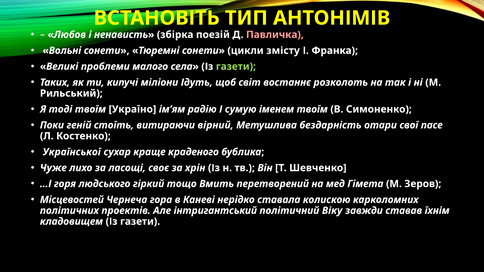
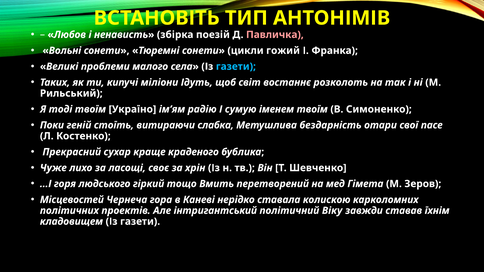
змісту: змісту -> гожий
газети at (236, 67) colour: light green -> light blue
вірний: вірний -> слабка
Української: Української -> Прекрасний
